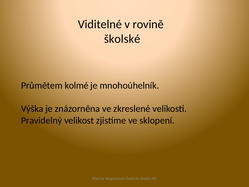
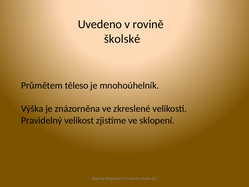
Viditelné: Viditelné -> Uvedeno
kolmé: kolmé -> těleso
